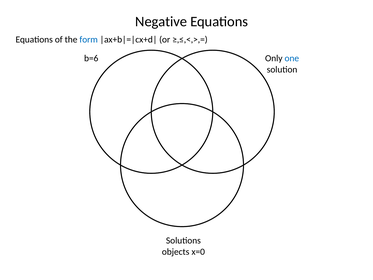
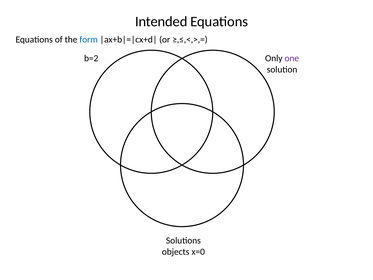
Negative: Negative -> Intended
b=6: b=6 -> b=2
one colour: blue -> purple
